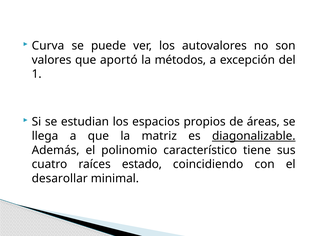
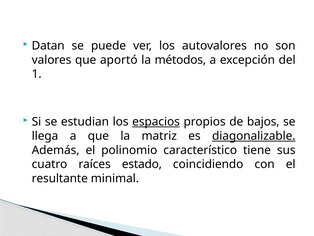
Curva: Curva -> Datan
espacios underline: none -> present
áreas: áreas -> bajos
desarollar: desarollar -> resultante
